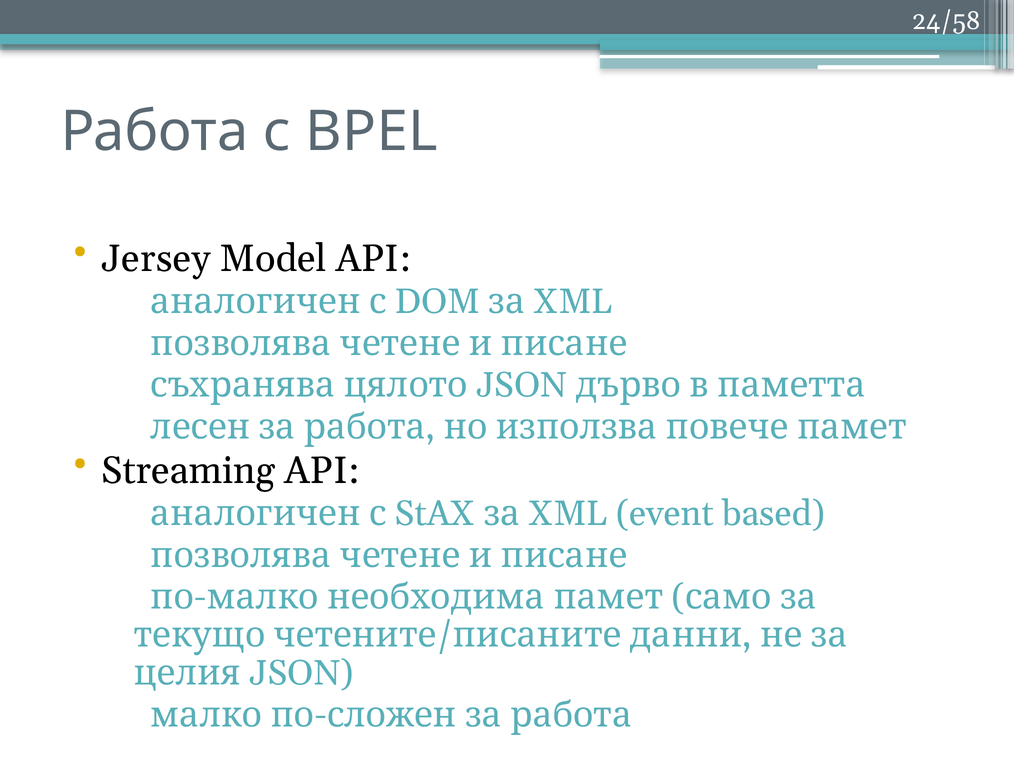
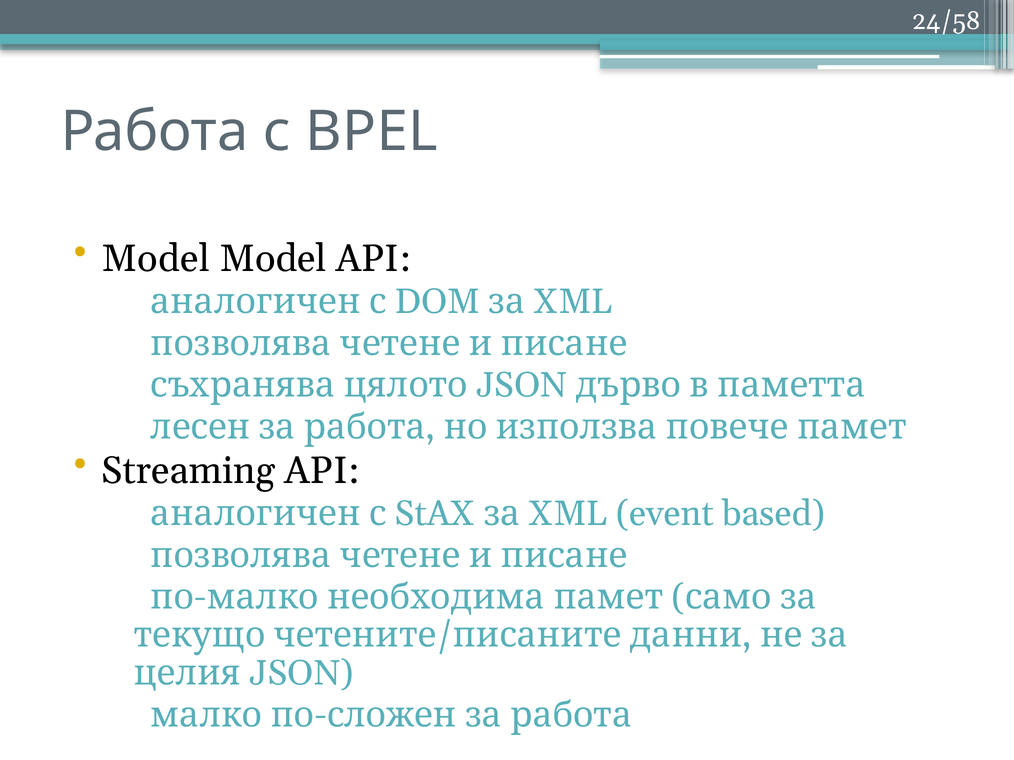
Jersey at (156, 259): Jersey -> Model
